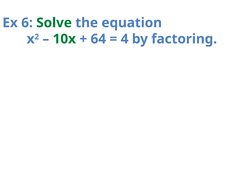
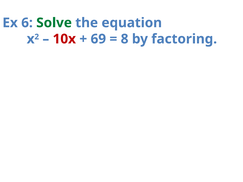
10x colour: green -> red
64: 64 -> 69
4: 4 -> 8
